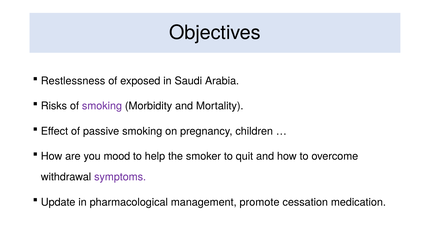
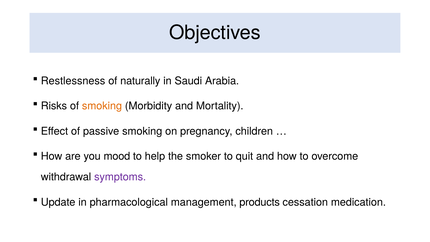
exposed: exposed -> naturally
smoking at (102, 106) colour: purple -> orange
promote: promote -> products
